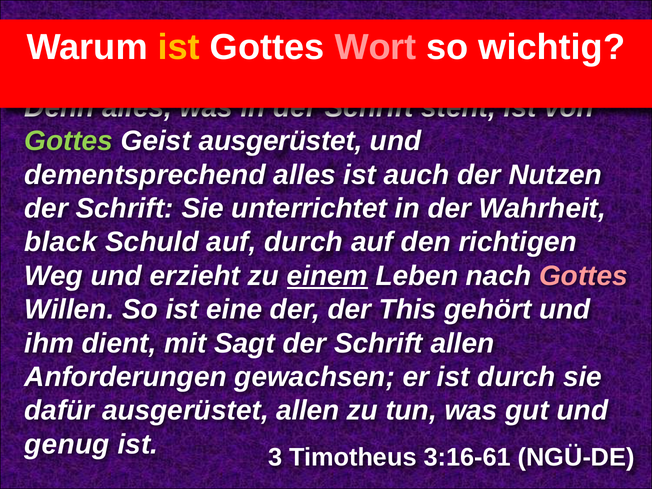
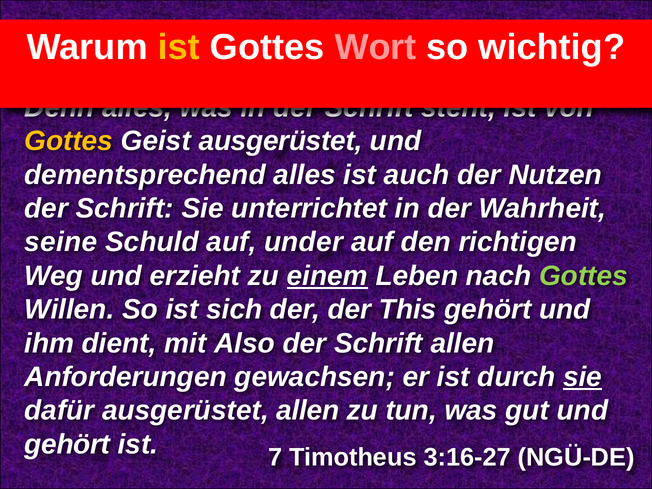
Gottes at (69, 141) colour: light green -> yellow
black: black -> seine
auf durch: durch -> under
Gottes at (583, 276) colour: pink -> light green
eine: eine -> sich
Sagt: Sagt -> Also
sie at (583, 377) underline: none -> present
genug at (67, 444): genug -> gehört
3: 3 -> 7
3:16-61: 3:16-61 -> 3:16-27
